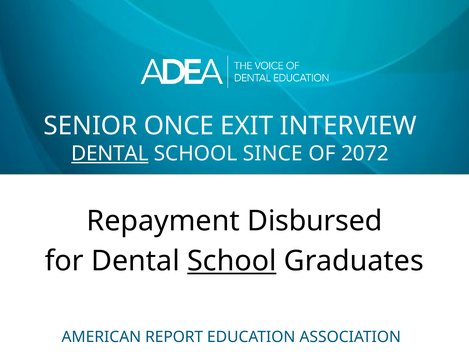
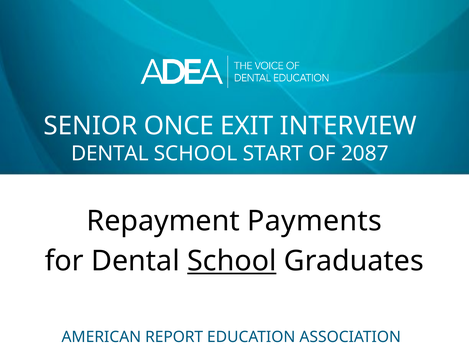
DENTAL at (110, 154) underline: present -> none
SINCE: SINCE -> START
2072: 2072 -> 2087
Disbursed: Disbursed -> Payments
